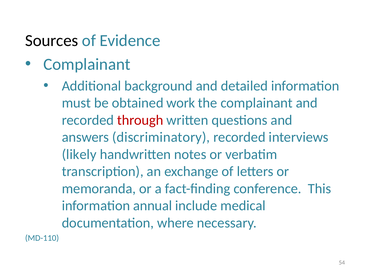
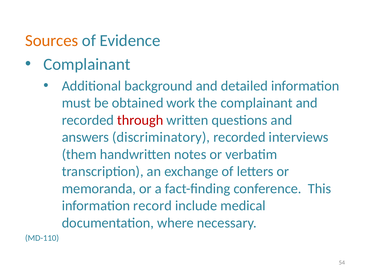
Sources colour: black -> orange
likely: likely -> them
annual: annual -> record
